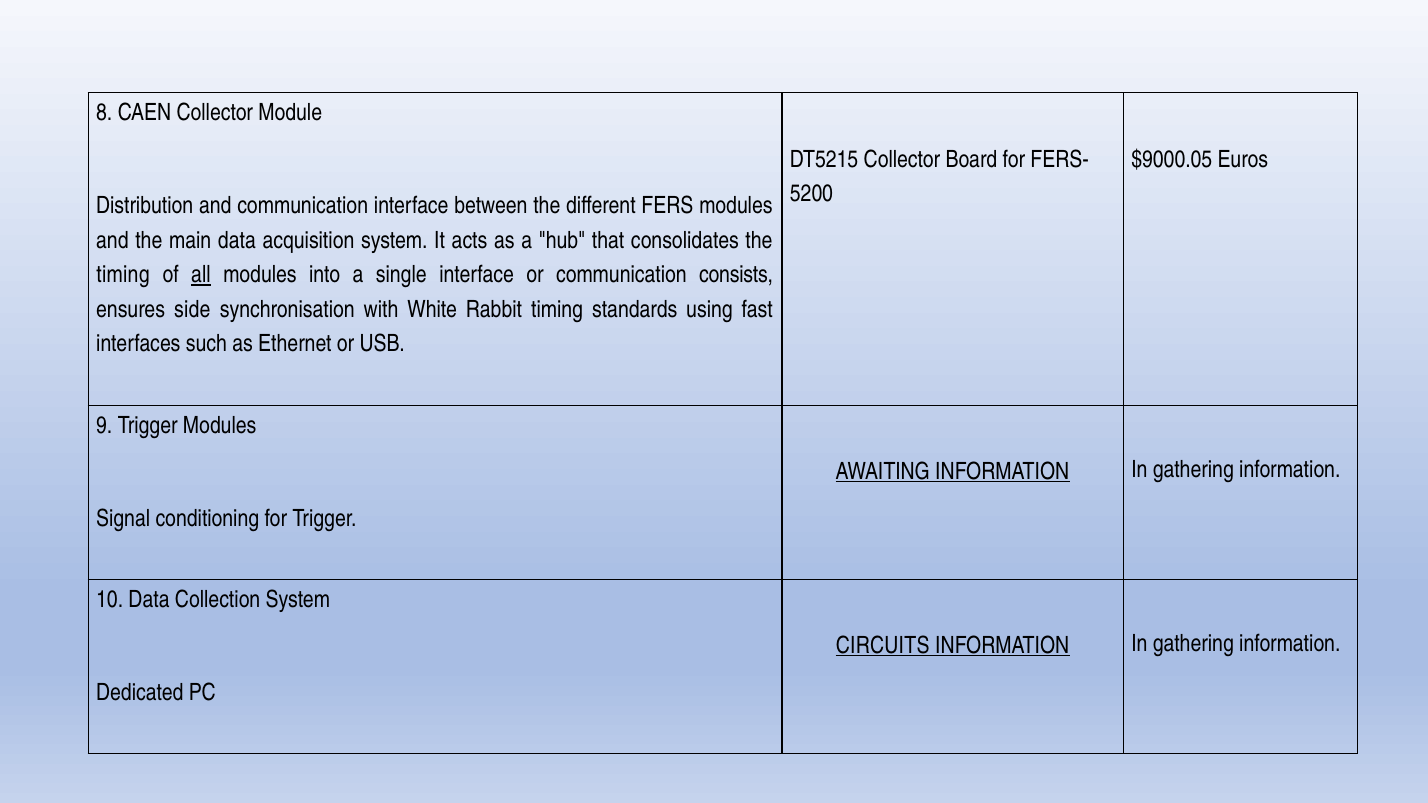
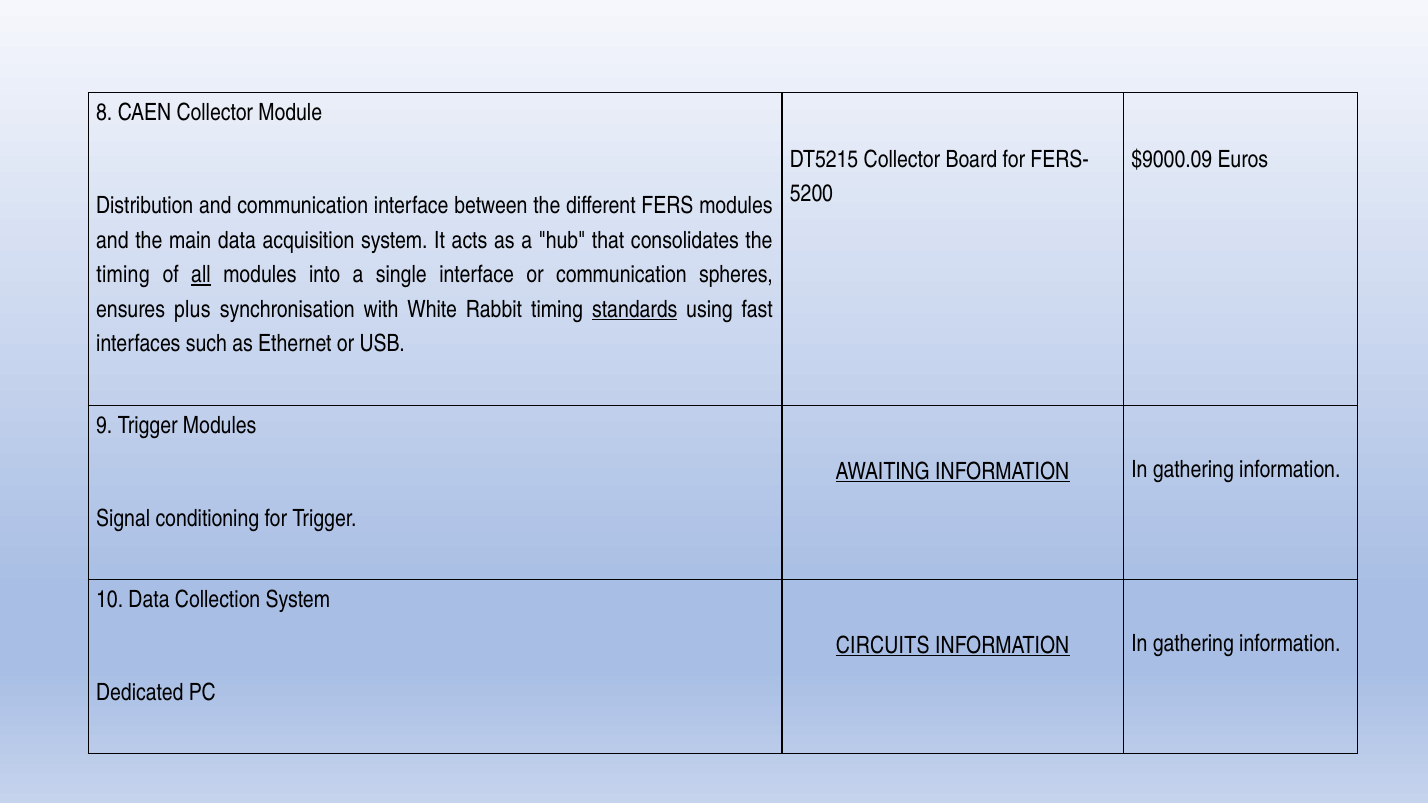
$9000.05: $9000.05 -> $9000.09
consists: consists -> spheres
side: side -> plus
standards underline: none -> present
